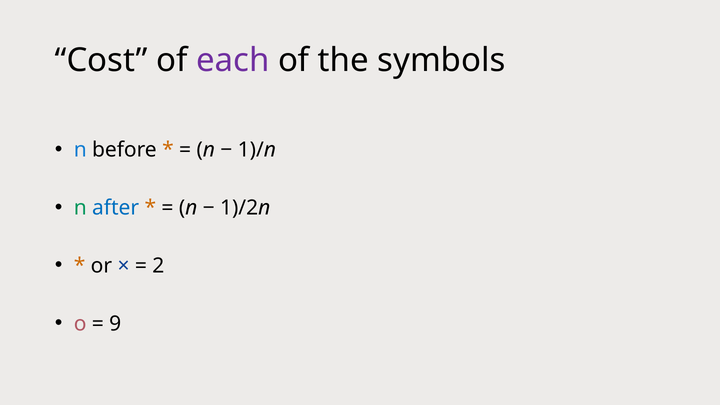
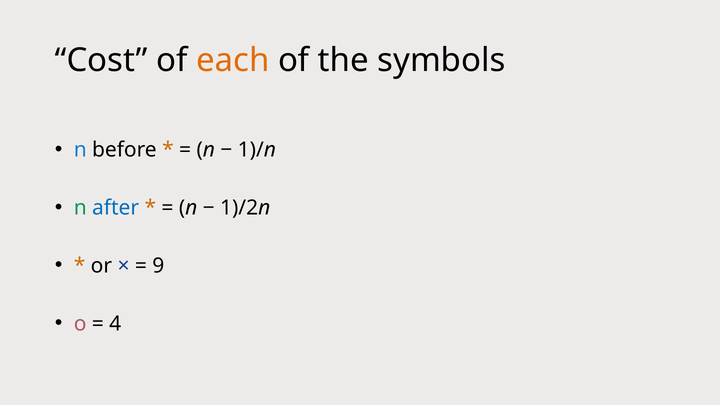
each colour: purple -> orange
2: 2 -> 9
9: 9 -> 4
